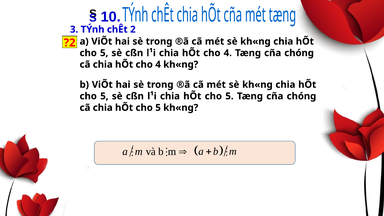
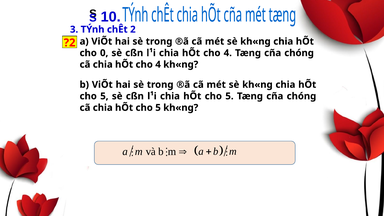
5 at (104, 53): 5 -> 0
